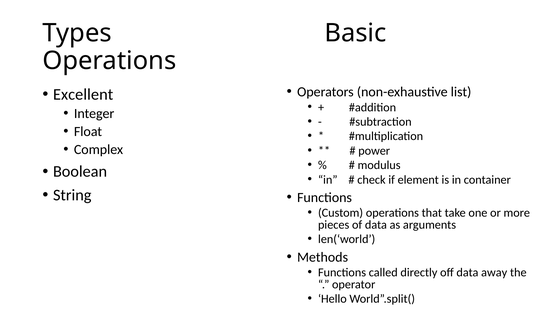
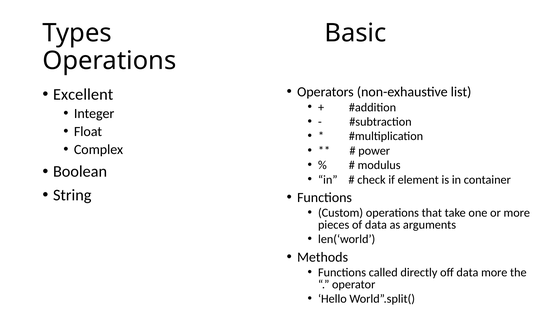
data away: away -> more
